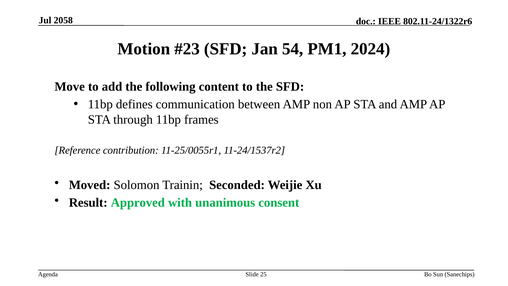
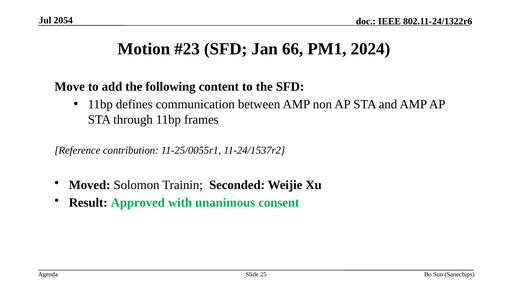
2058: 2058 -> 2054
54: 54 -> 66
